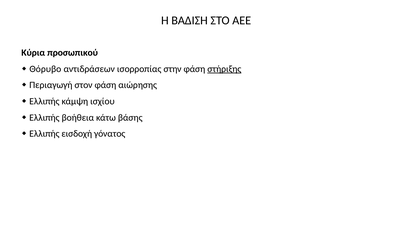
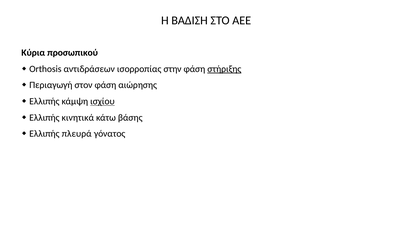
Θόρυβο: Θόρυβο -> Orthosis
ισχίου underline: none -> present
βοήθεια: βοήθεια -> κινητικά
εισδοχή: εισδοχή -> πλευρά
